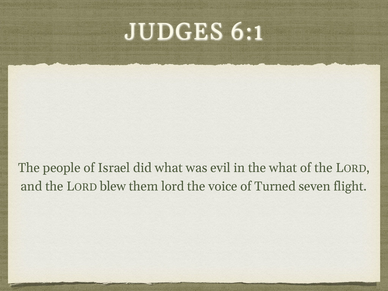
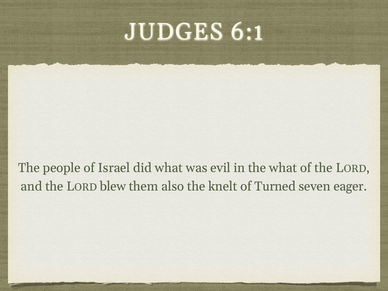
lord: lord -> also
voice: voice -> knelt
flight: flight -> eager
